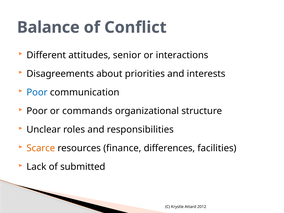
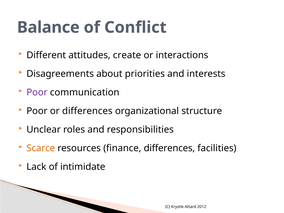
senior: senior -> create
Poor at (37, 92) colour: blue -> purple
or commands: commands -> differences
submitted: submitted -> intimidate
